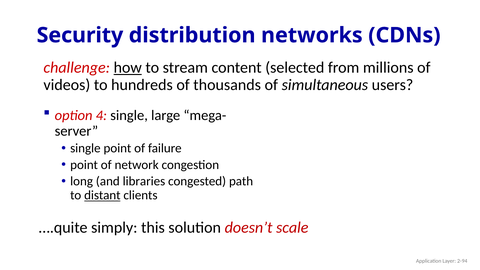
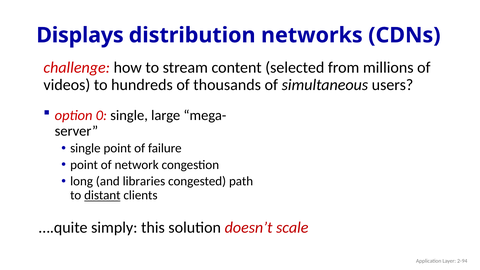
Security: Security -> Displays
how underline: present -> none
4: 4 -> 0
